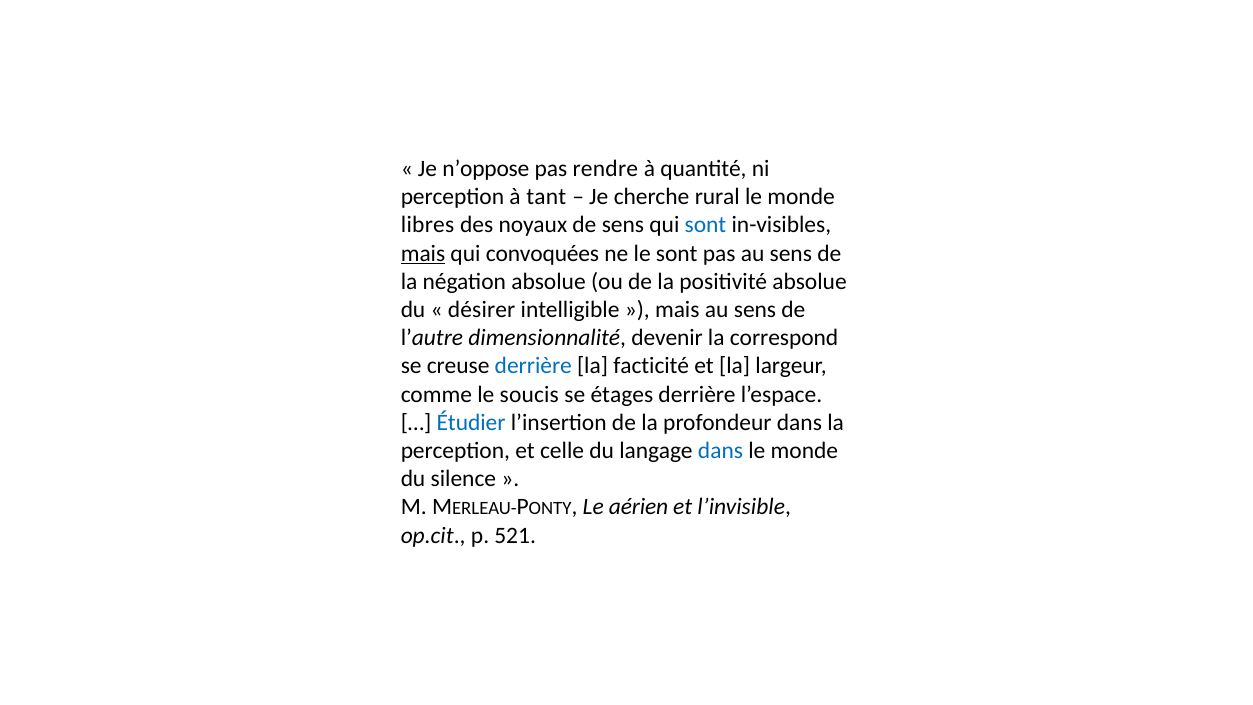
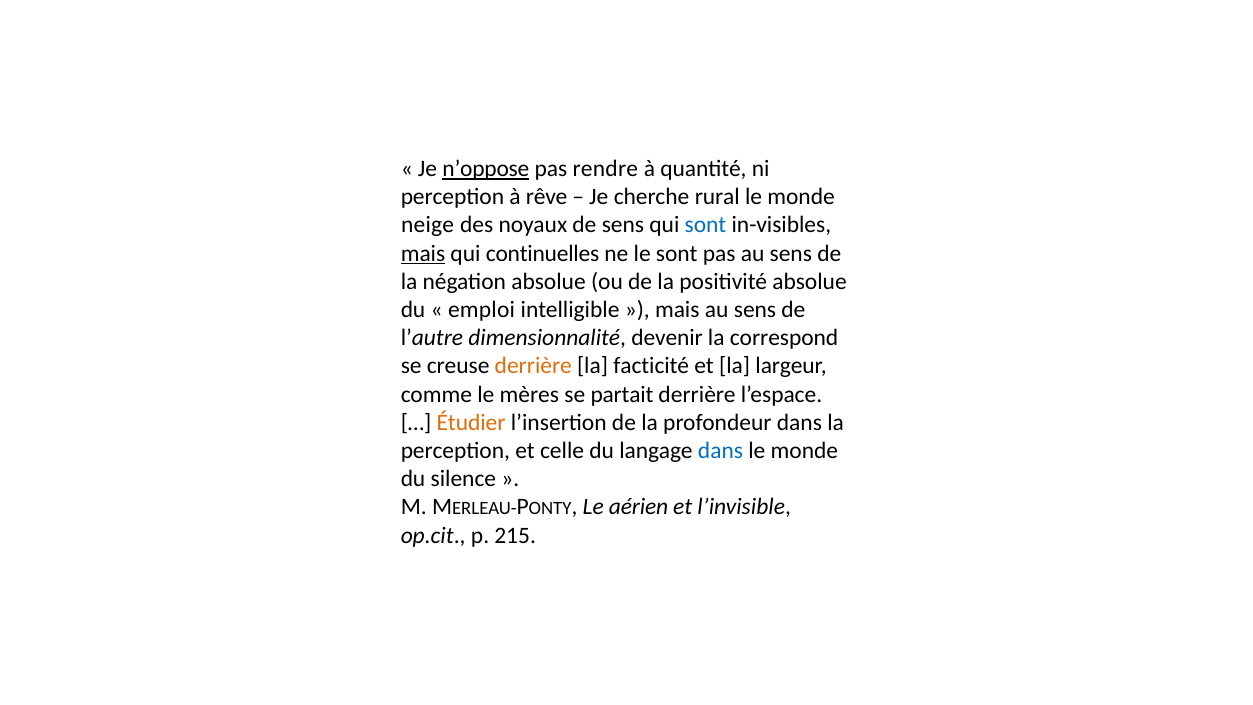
n’oppose underline: none -> present
tant: tant -> rêve
libres: libres -> neige
convoquées: convoquées -> continuelles
désirer: désirer -> emploi
derrière at (533, 366) colour: blue -> orange
soucis: soucis -> mères
étages: étages -> partait
Étudier colour: blue -> orange
521: 521 -> 215
